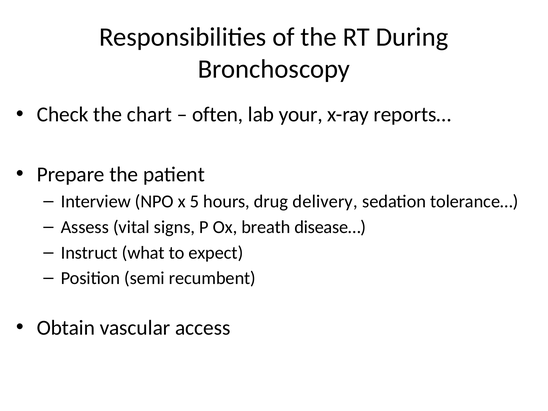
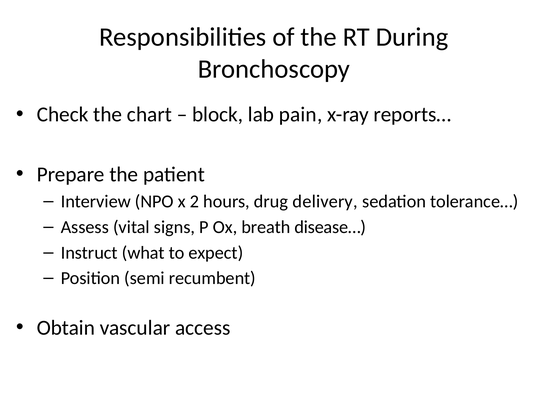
often: often -> block
your: your -> pain
5: 5 -> 2
